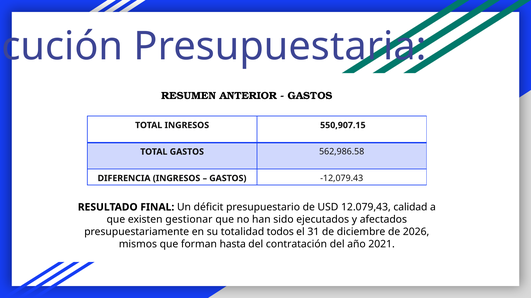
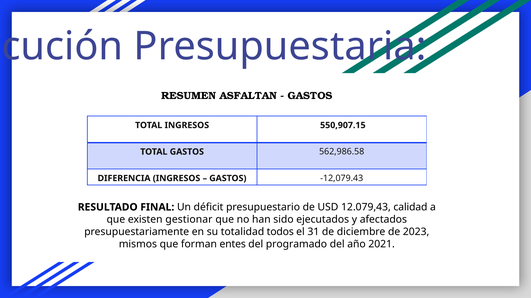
ANTERIOR: ANTERIOR -> ASFALTAN
2026: 2026 -> 2023
hasta: hasta -> entes
contratación: contratación -> programado
